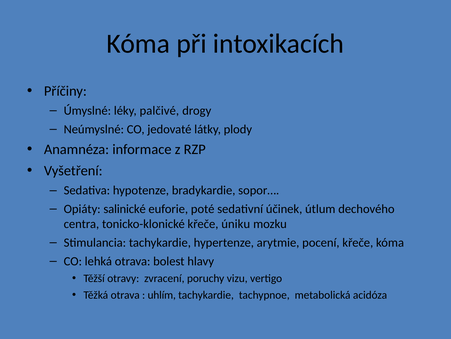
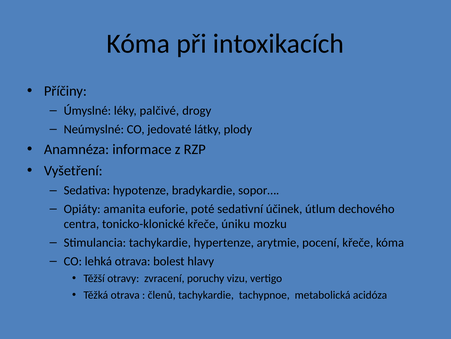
salinické: salinické -> amanita
uhlím: uhlím -> členů
